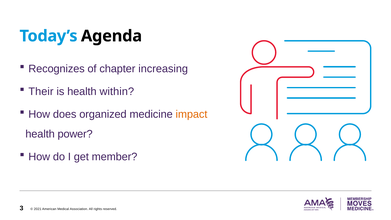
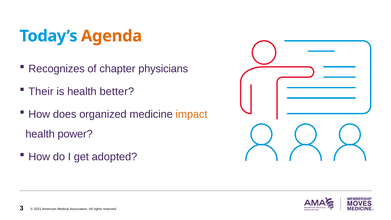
Agenda colour: black -> orange
increasing: increasing -> physicians
within: within -> better
member: member -> adopted
